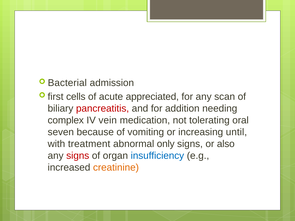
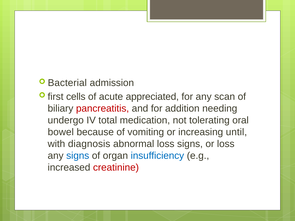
complex: complex -> undergo
vein: vein -> total
seven: seven -> bowel
treatment: treatment -> diagnosis
abnormal only: only -> loss
or also: also -> loss
signs at (78, 156) colour: red -> blue
creatinine colour: orange -> red
